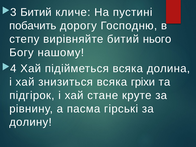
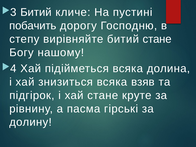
битий нього: нього -> стане
гріхи: гріхи -> взяв
